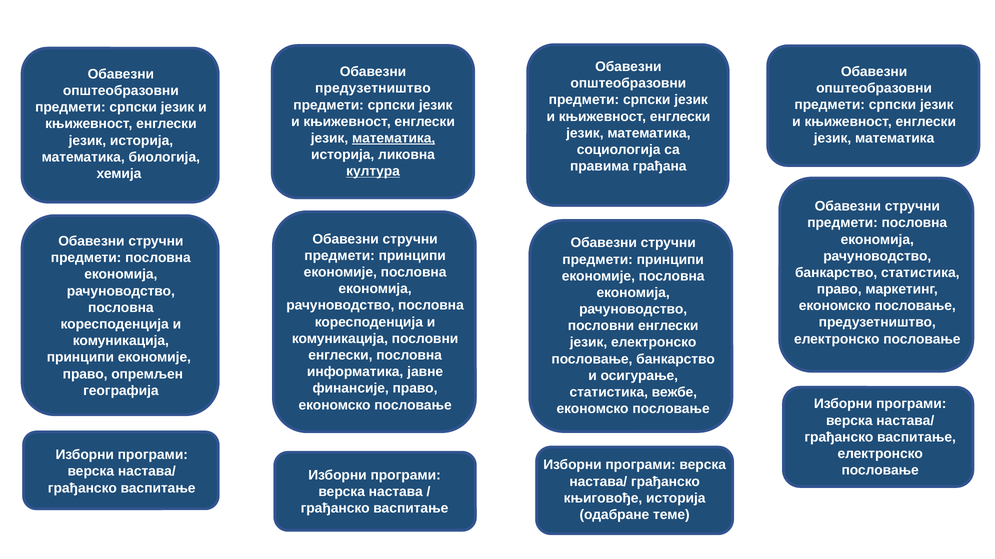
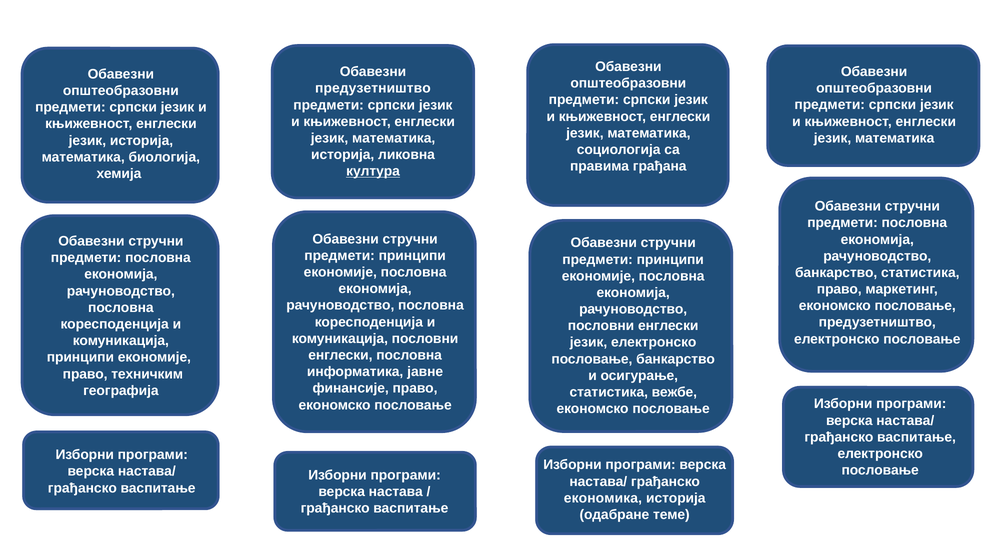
математика at (394, 138) underline: present -> none
опремљен: опремљен -> техничким
књиговође: књиговође -> економика
